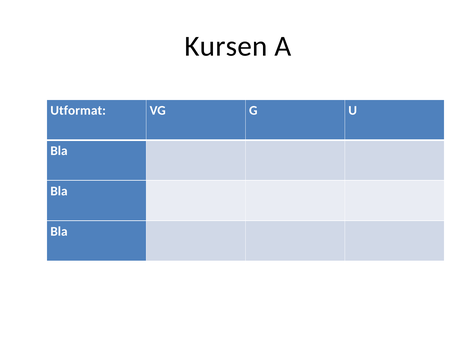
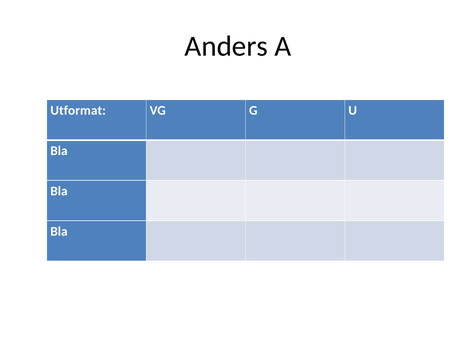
Kursen: Kursen -> Anders
